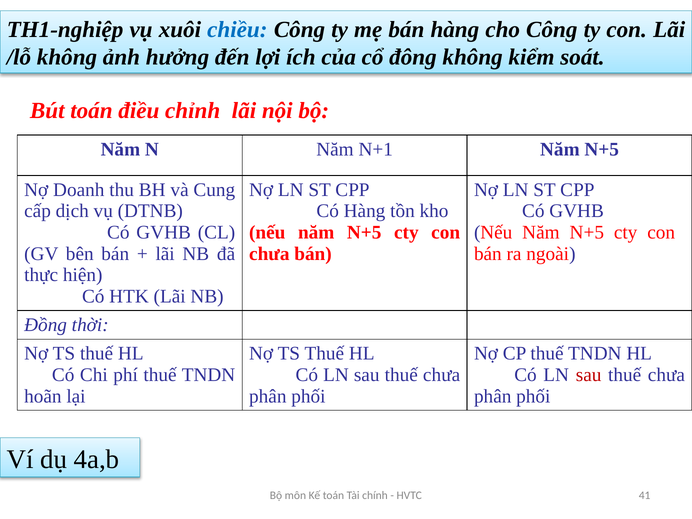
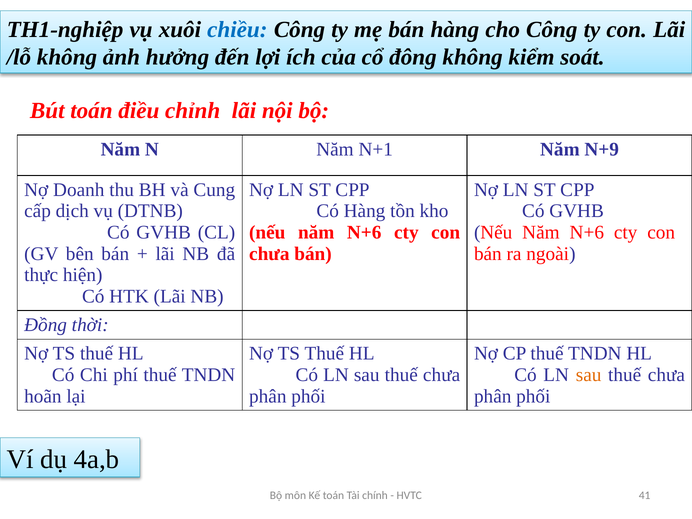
N+1 Năm N+5: N+5 -> N+9
N+5 at (364, 232): N+5 -> N+6
N+5 at (587, 232): N+5 -> N+6
sau at (589, 375) colour: red -> orange
